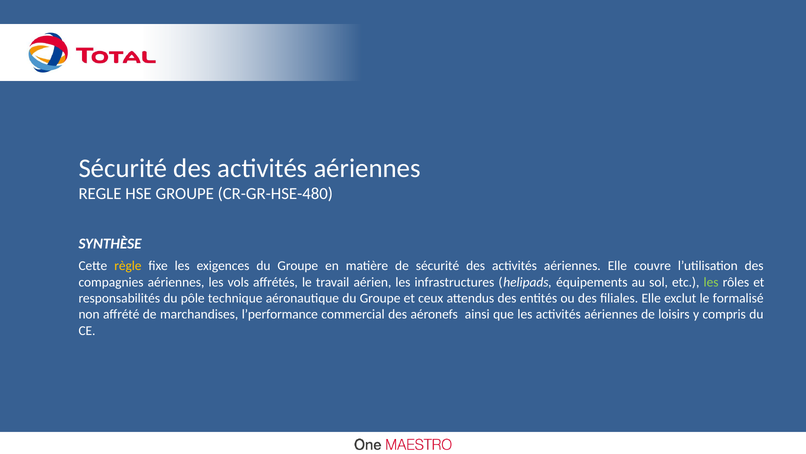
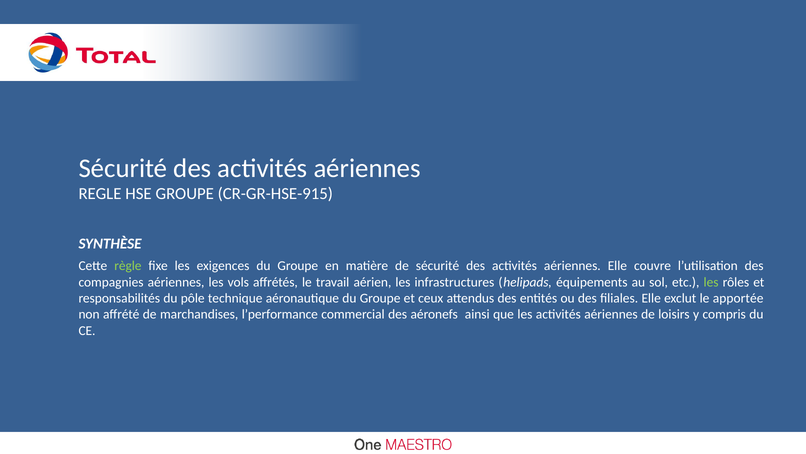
CR-GR-HSE-480: CR-GR-HSE-480 -> CR-GR-HSE-915
règle colour: yellow -> light green
formalisé: formalisé -> apportée
